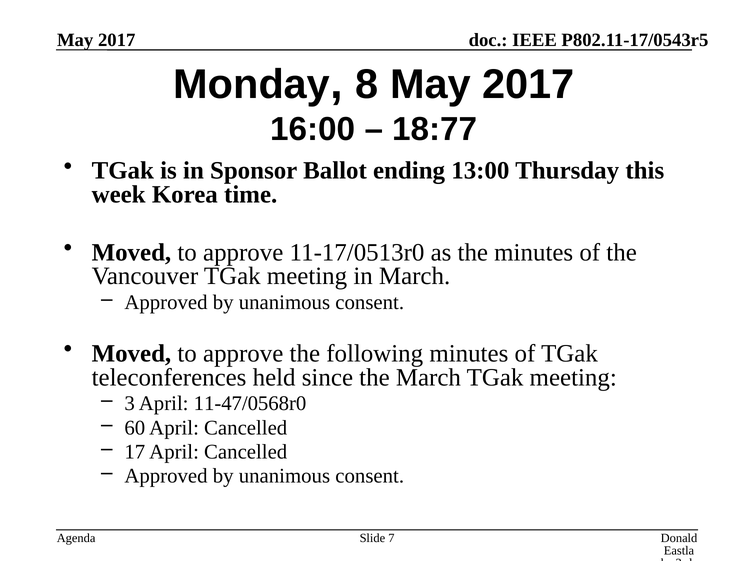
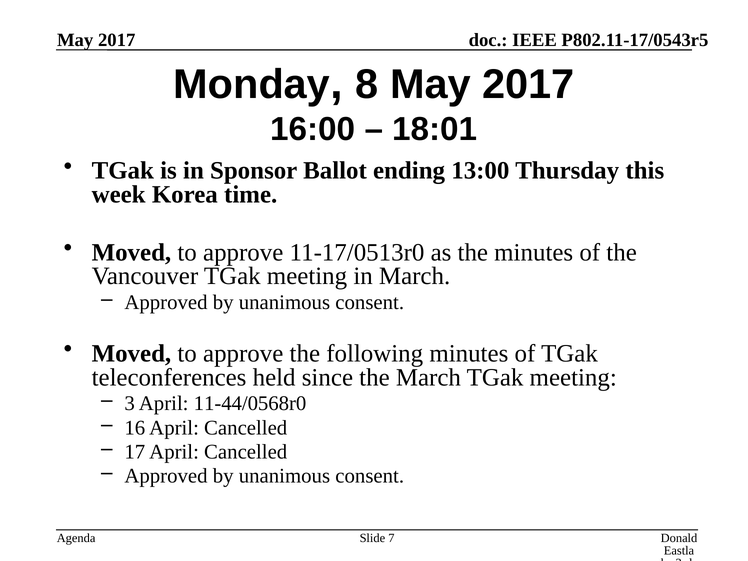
18:77: 18:77 -> 18:01
11-47/0568r0: 11-47/0568r0 -> 11-44/0568r0
60: 60 -> 16
